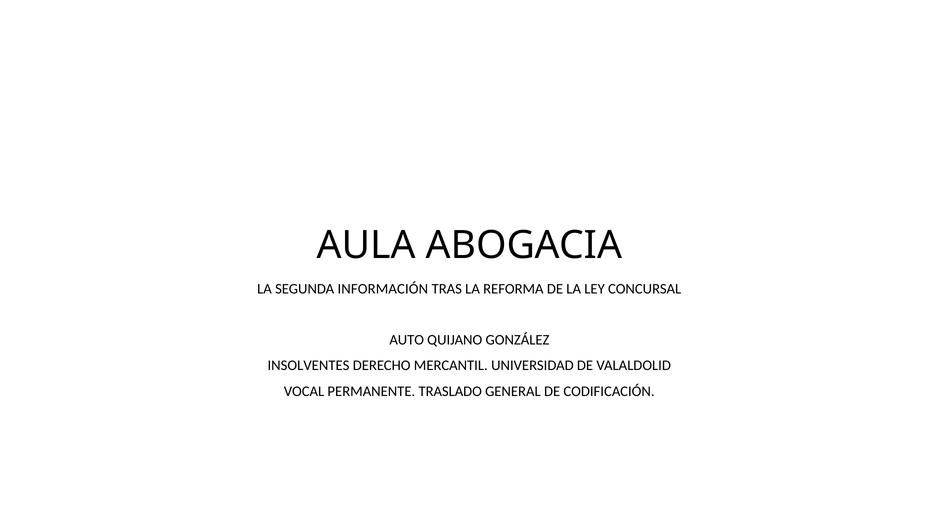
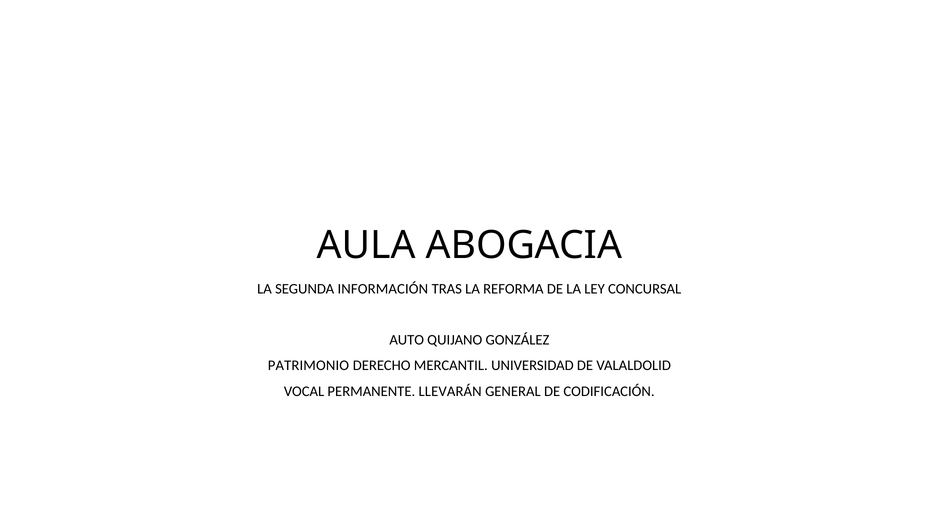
INSOLVENTES: INSOLVENTES -> PATRIMONIO
TRASLADO: TRASLADO -> LLEVARÁN
